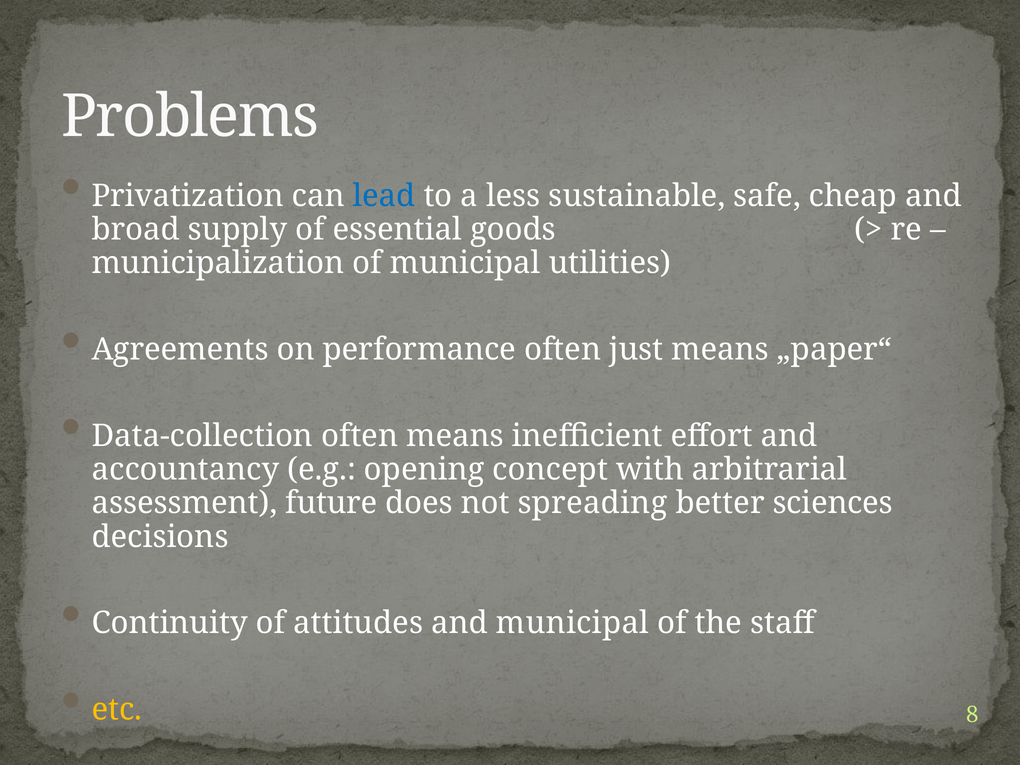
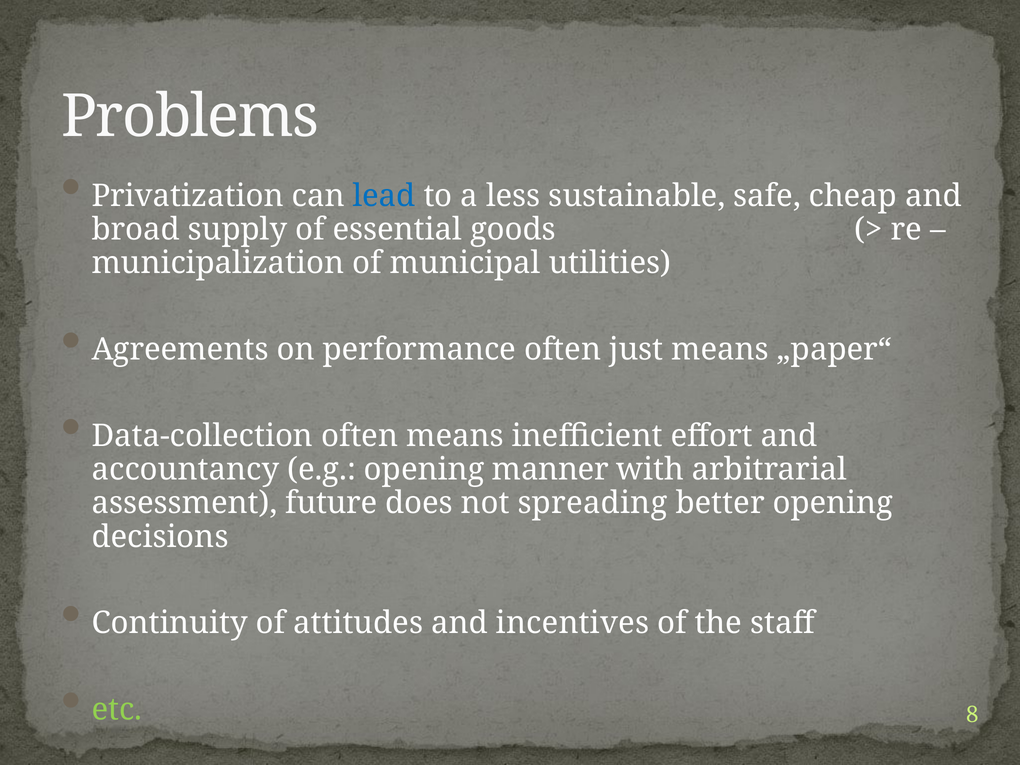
concept: concept -> manner
better sciences: sciences -> opening
and municipal: municipal -> incentives
etc colour: yellow -> light green
